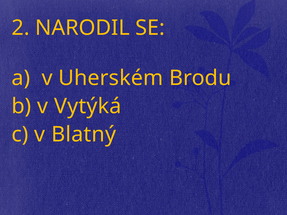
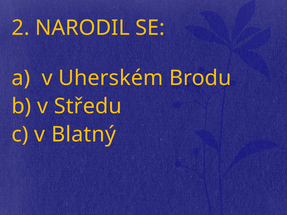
Vytýká: Vytýká -> Středu
